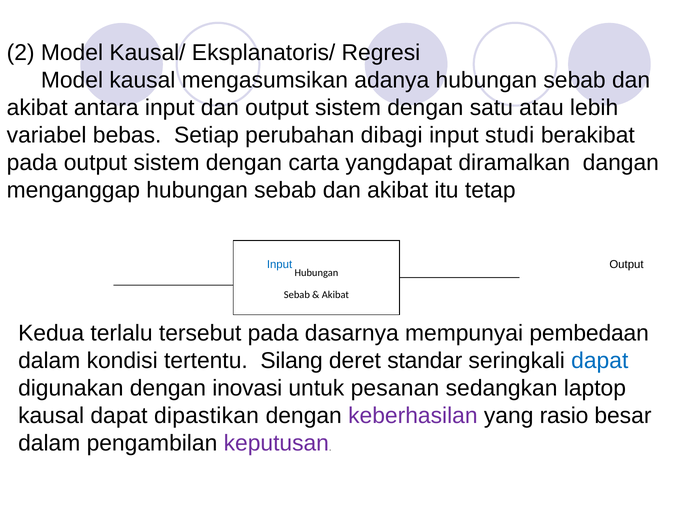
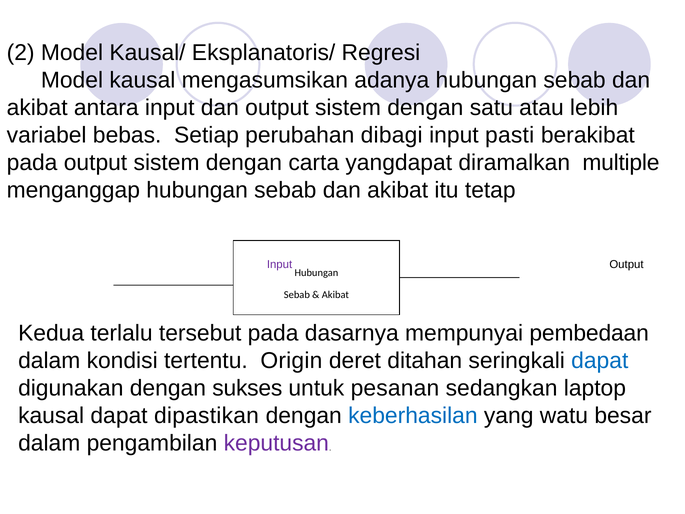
studi: studi -> pasti
dangan: dangan -> multiple
Input at (280, 264) colour: blue -> purple
Silang: Silang -> Origin
standar: standar -> ditahan
inovasi: inovasi -> sukses
keberhasilan colour: purple -> blue
rasio: rasio -> watu
